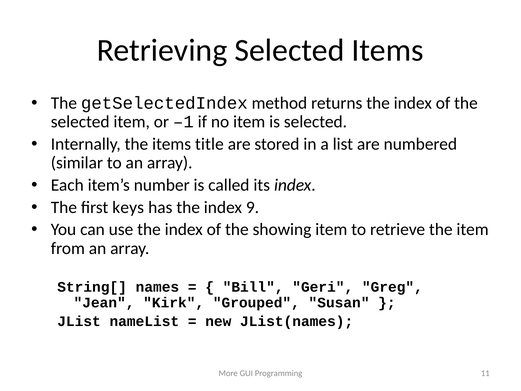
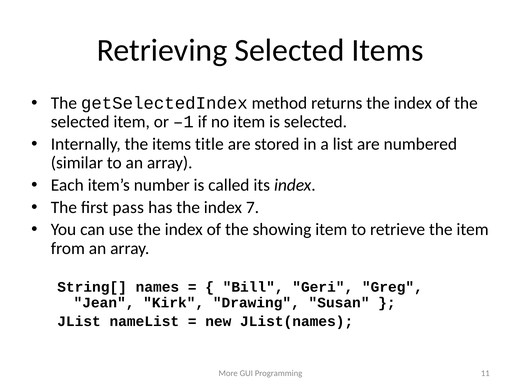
keys: keys -> pass
9: 9 -> 7
Grouped: Grouped -> Drawing
